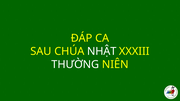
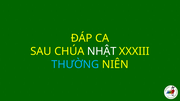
THƯỜNG colour: white -> light blue
